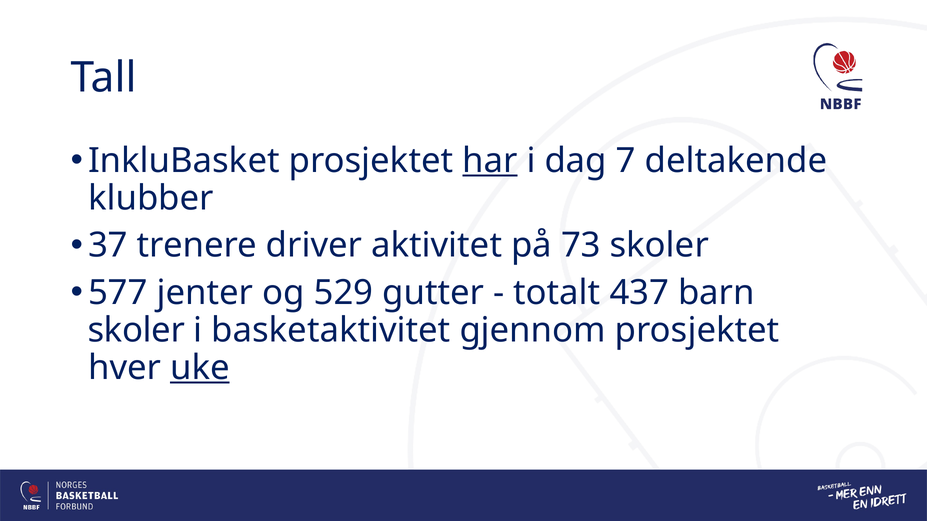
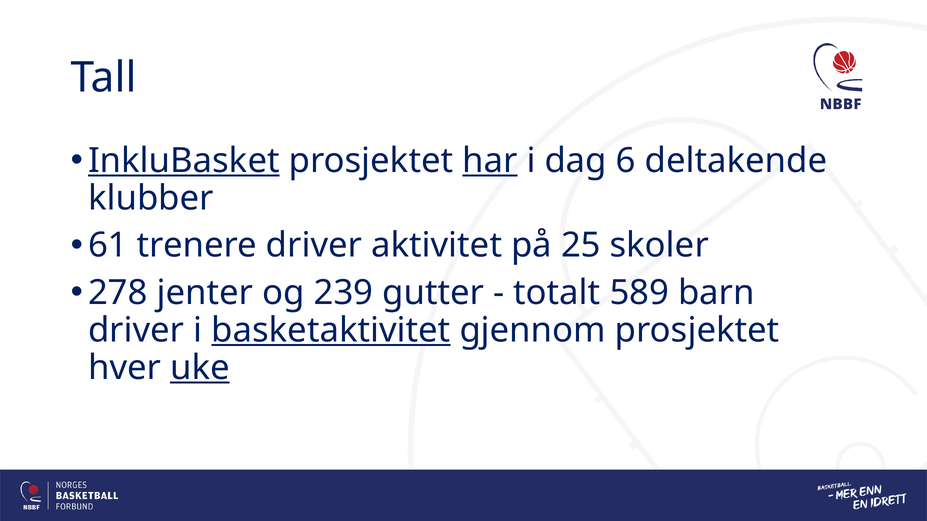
InkluBasket underline: none -> present
7: 7 -> 6
37: 37 -> 61
73: 73 -> 25
577: 577 -> 278
529: 529 -> 239
437: 437 -> 589
skoler at (136, 330): skoler -> driver
basketaktivitet underline: none -> present
